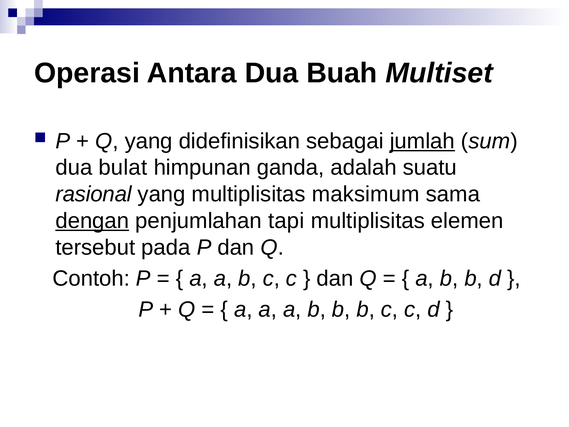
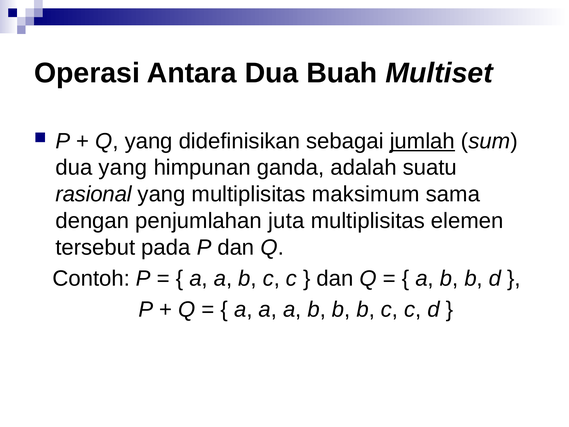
dua bulat: bulat -> yang
dengan underline: present -> none
tapi: tapi -> juta
